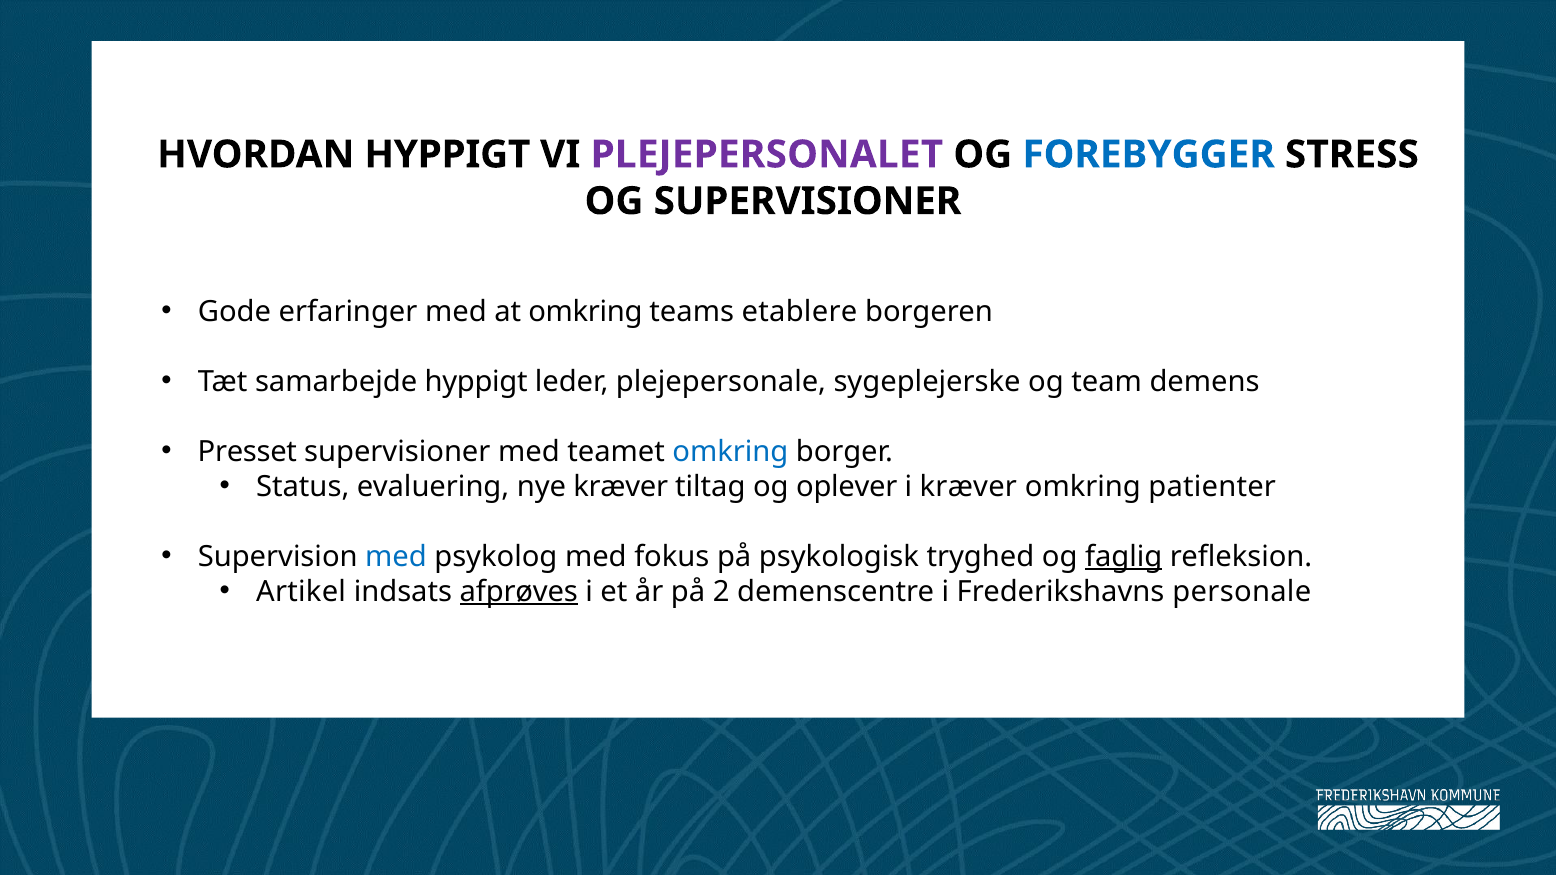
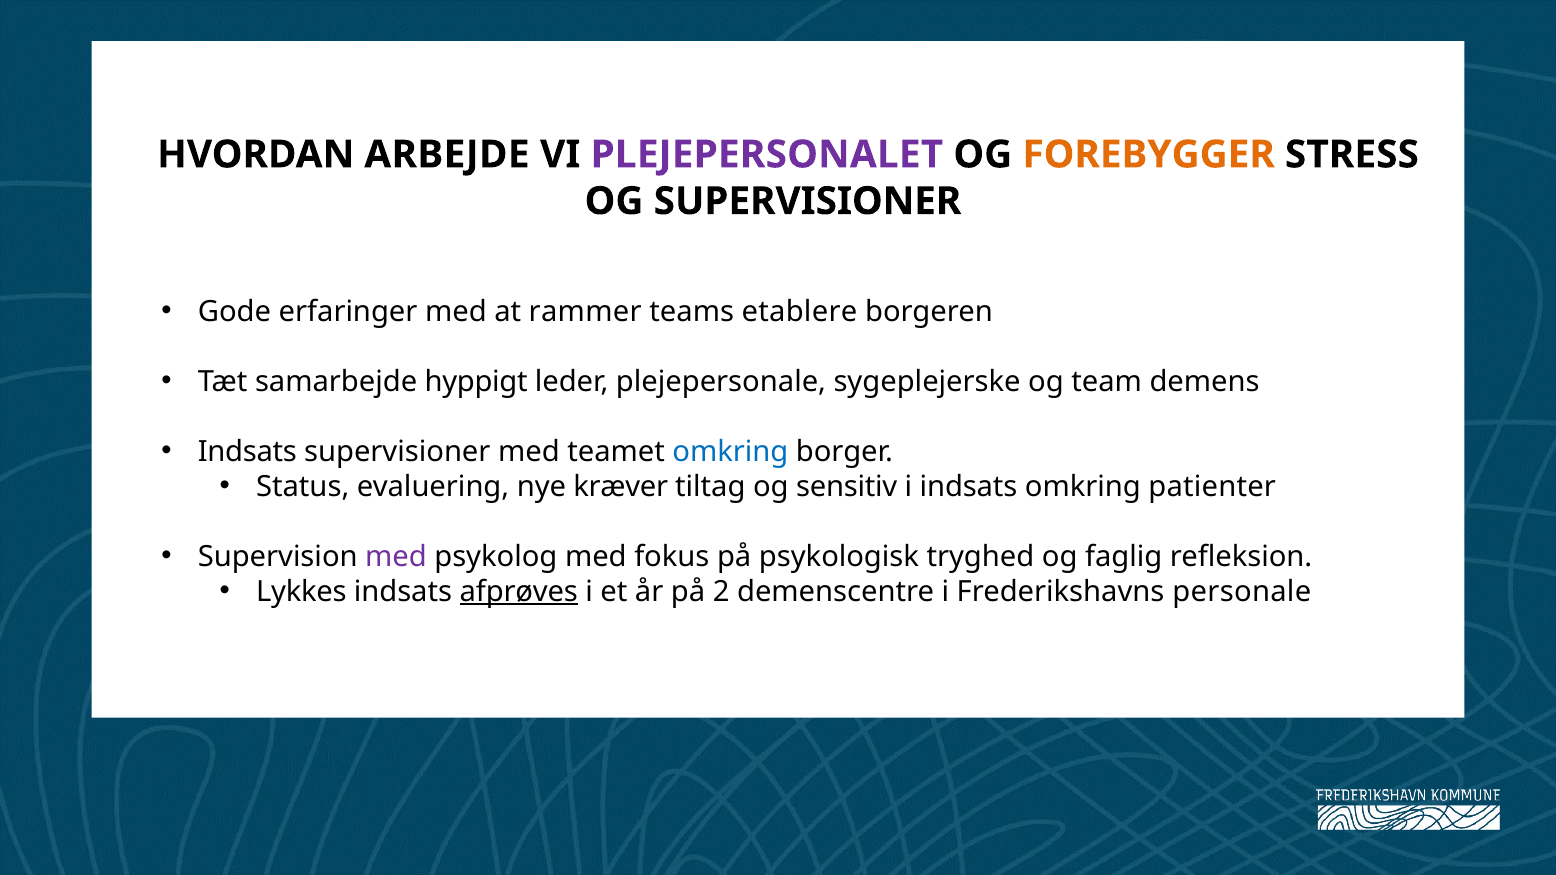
HVORDAN HYPPIGT: HYPPIGT -> ARBEJDE
FOREBYGGER colour: blue -> orange
at omkring: omkring -> rammer
Presset at (247, 452): Presset -> Indsats
oplever: oplever -> sensitiv
i kræver: kræver -> indsats
med at (396, 557) colour: blue -> purple
faglig underline: present -> none
Artikel: Artikel -> Lykkes
